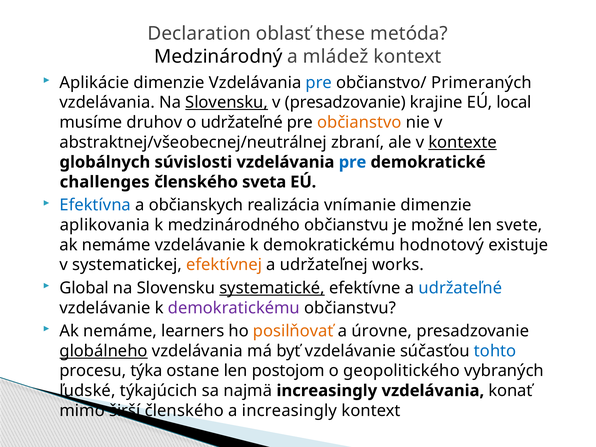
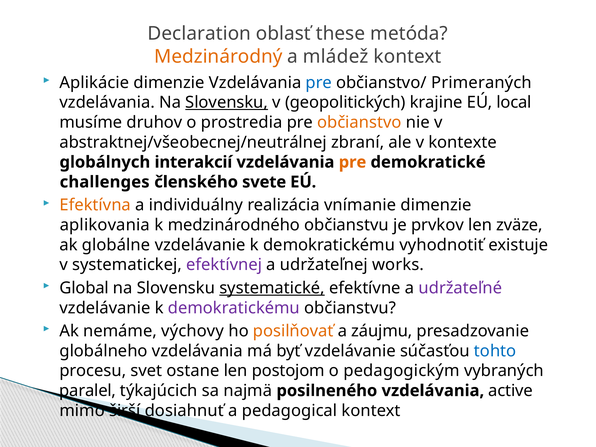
Medzinárodný colour: black -> orange
v presadzovanie: presadzovanie -> geopolitických
o udržateľné: udržateľné -> prostredia
kontexte underline: present -> none
súvislosti: súvislosti -> interakcií
pre at (353, 162) colour: blue -> orange
sveta: sveta -> svete
Efektívna colour: blue -> orange
občianskych: občianskych -> individuálny
možné: možné -> prvkov
svete: svete -> zväze
nemáme at (116, 245): nemáme -> globálne
hodnotový: hodnotový -> vyhodnotiť
efektívnej colour: orange -> purple
udržateľné at (460, 288) colour: blue -> purple
learners: learners -> výchovy
úrovne: úrovne -> záujmu
globálneho underline: present -> none
týka: týka -> svet
geopolitického: geopolitického -> pedagogickým
ľudské: ľudské -> paralel
najmä increasingly: increasingly -> posilneného
konať: konať -> active
širší členského: členského -> dosiahnuť
a increasingly: increasingly -> pedagogical
